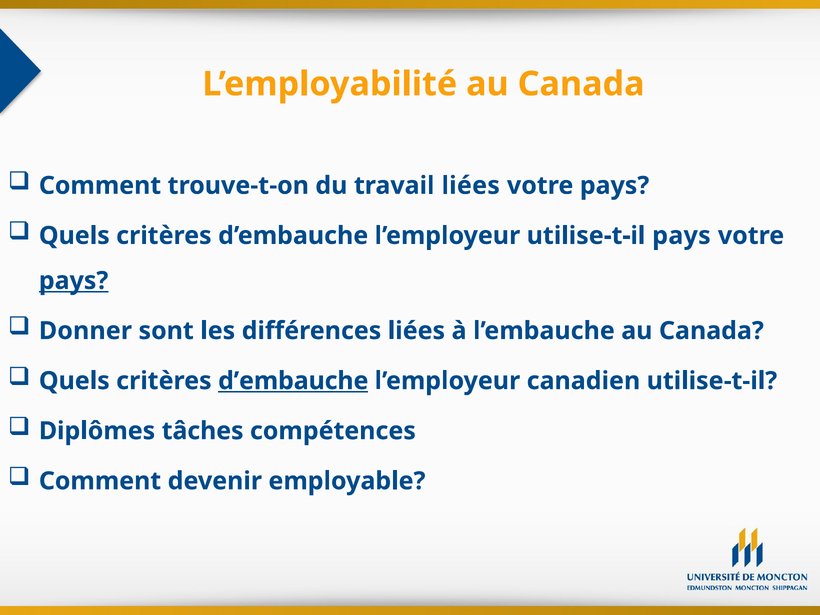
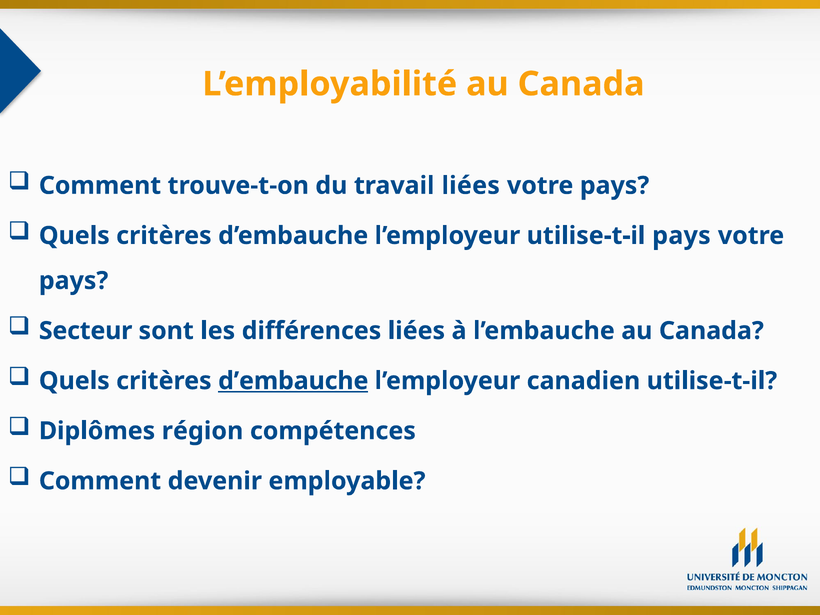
pays at (74, 281) underline: present -> none
Donner: Donner -> Secteur
tâches: tâches -> région
